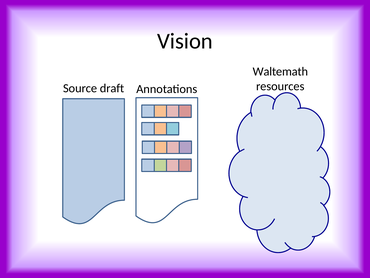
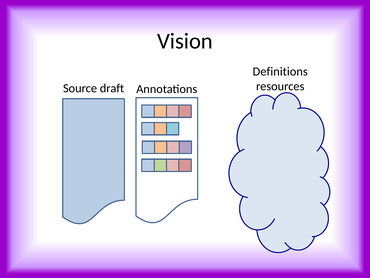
Waltemath: Waltemath -> Definitions
